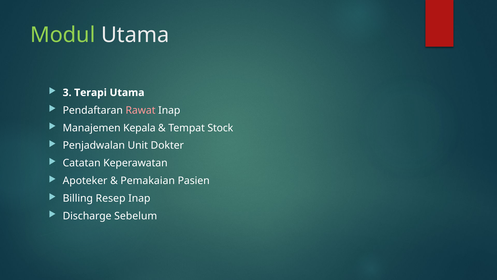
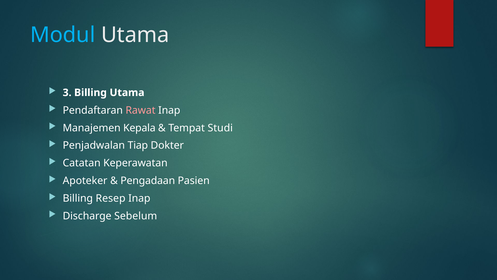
Modul colour: light green -> light blue
3 Terapi: Terapi -> Billing
Stock: Stock -> Studi
Unit: Unit -> Tiap
Pemakaian: Pemakaian -> Pengadaan
